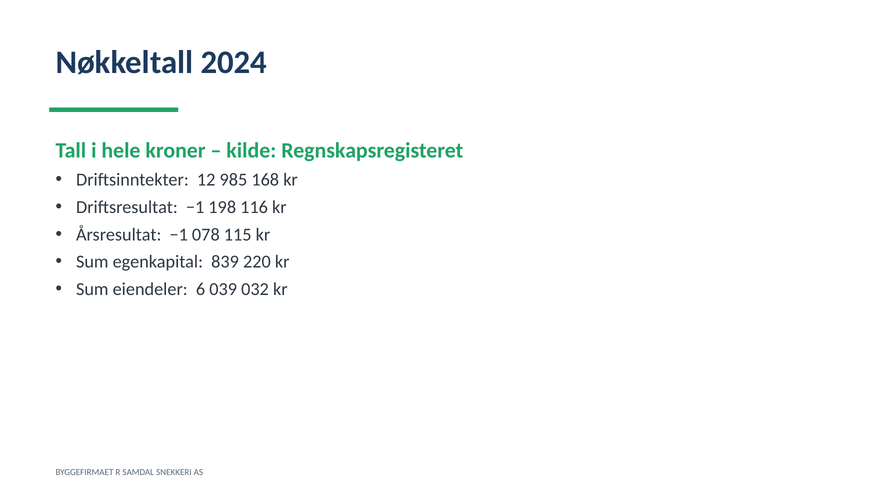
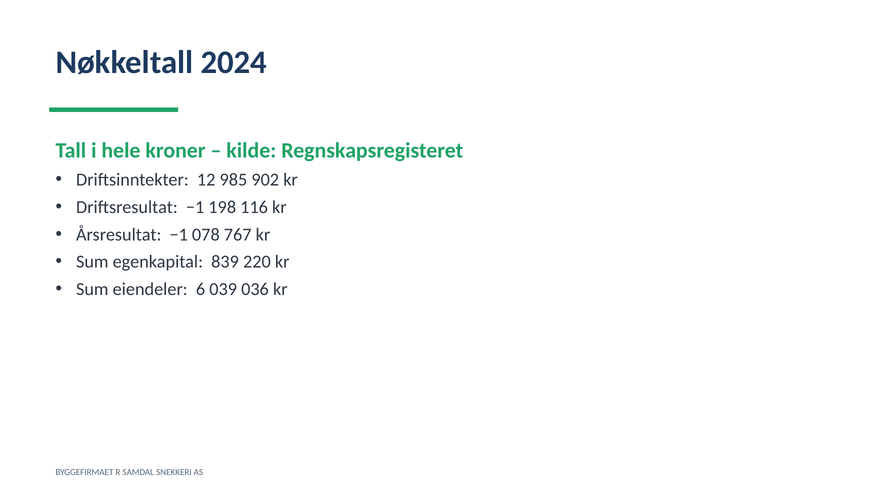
168: 168 -> 902
115: 115 -> 767
032: 032 -> 036
